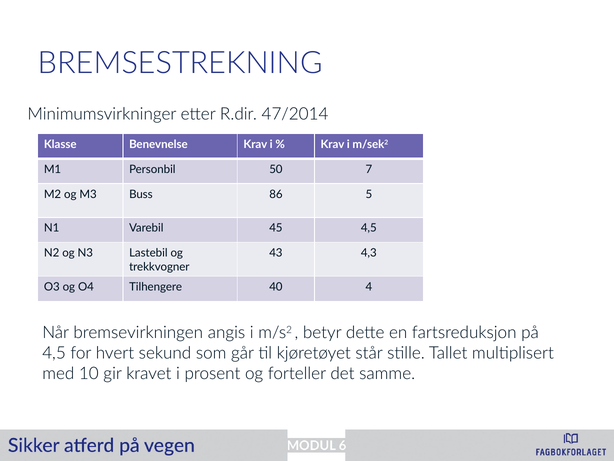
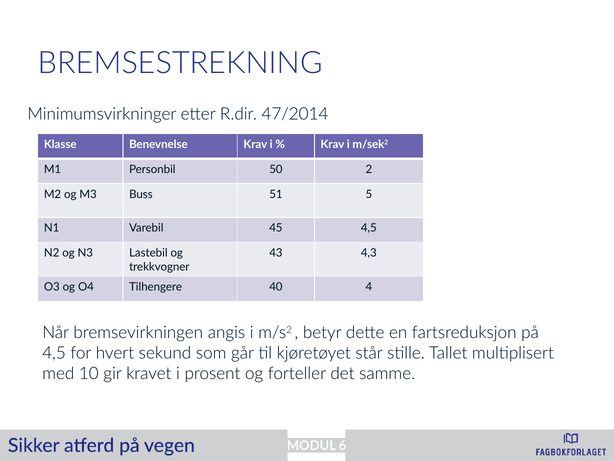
7: 7 -> 2
86: 86 -> 51
